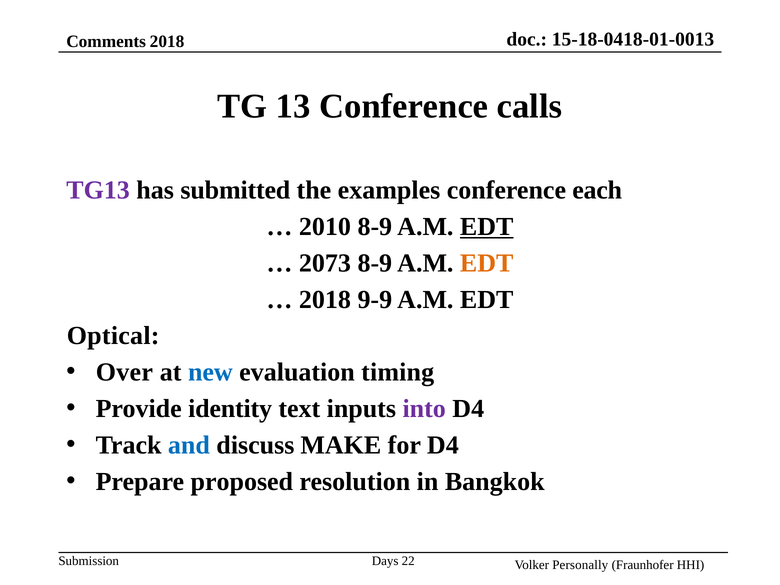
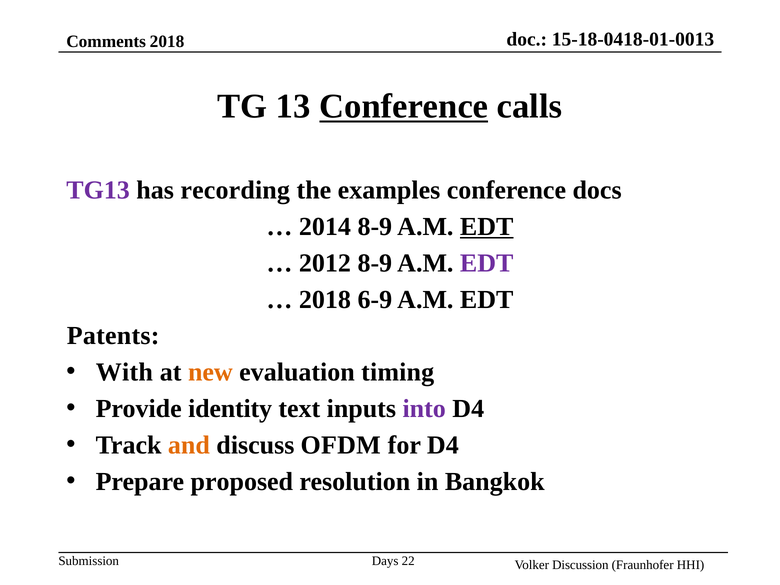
Conference at (404, 106) underline: none -> present
submitted: submitted -> recording
each: each -> docs
2010: 2010 -> 2014
2073: 2073 -> 2012
EDT at (487, 263) colour: orange -> purple
9-9: 9-9 -> 6-9
Optical: Optical -> Patents
Over: Over -> With
new colour: blue -> orange
and colour: blue -> orange
MAKE: MAKE -> OFDM
Personally: Personally -> Discussion
